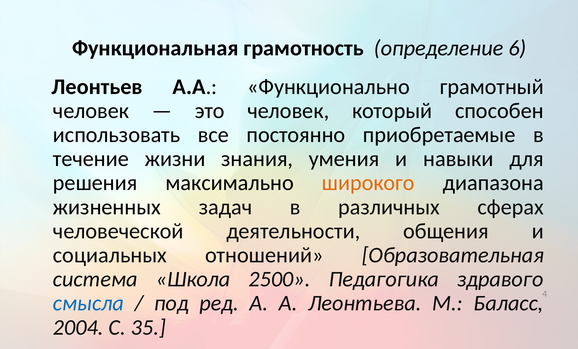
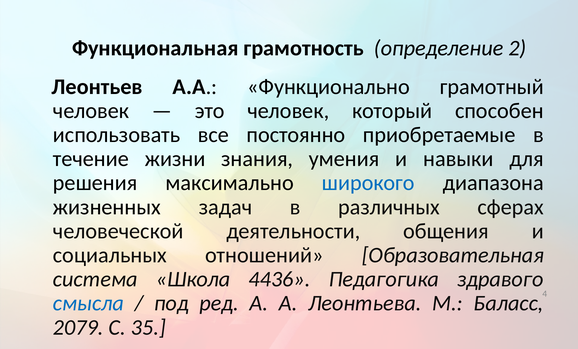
6: 6 -> 2
широкого colour: orange -> blue
2500: 2500 -> 4436
2004: 2004 -> 2079
